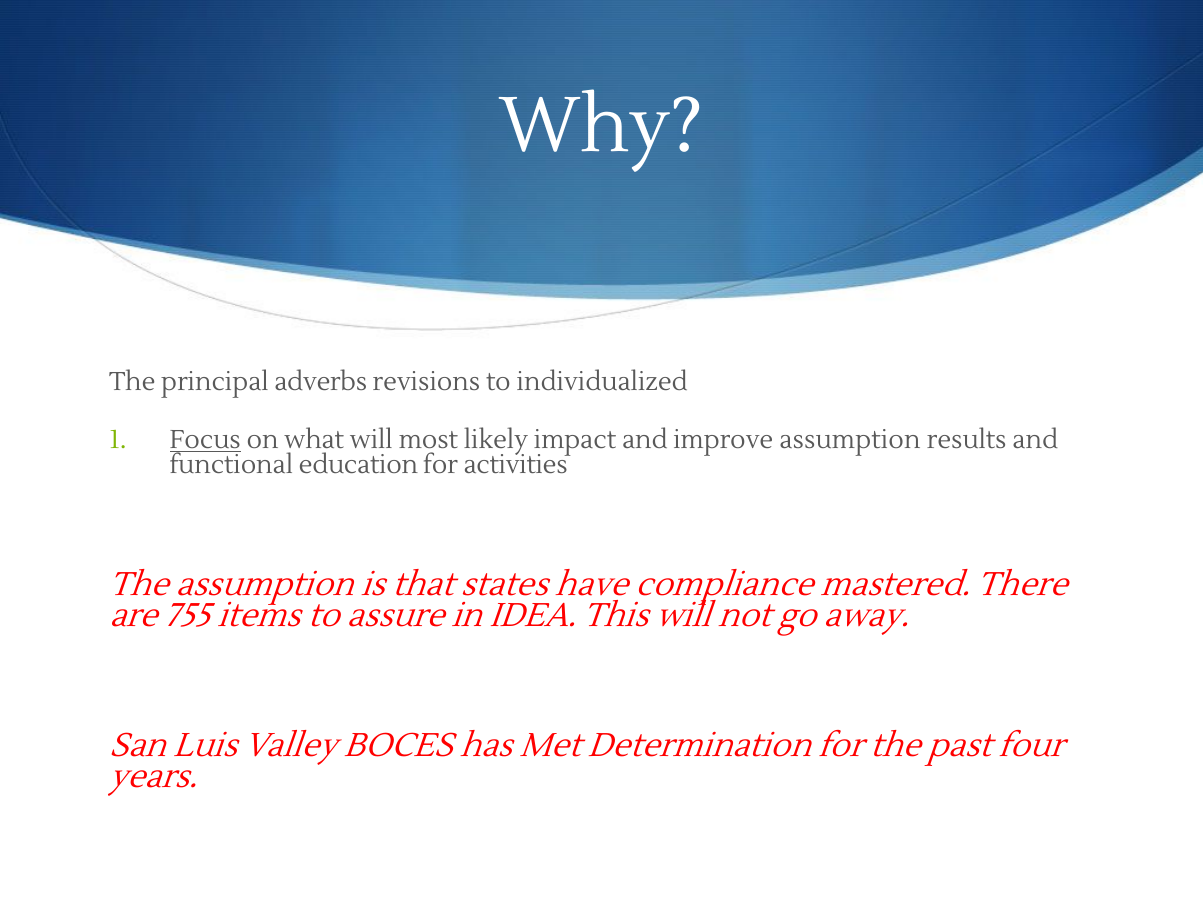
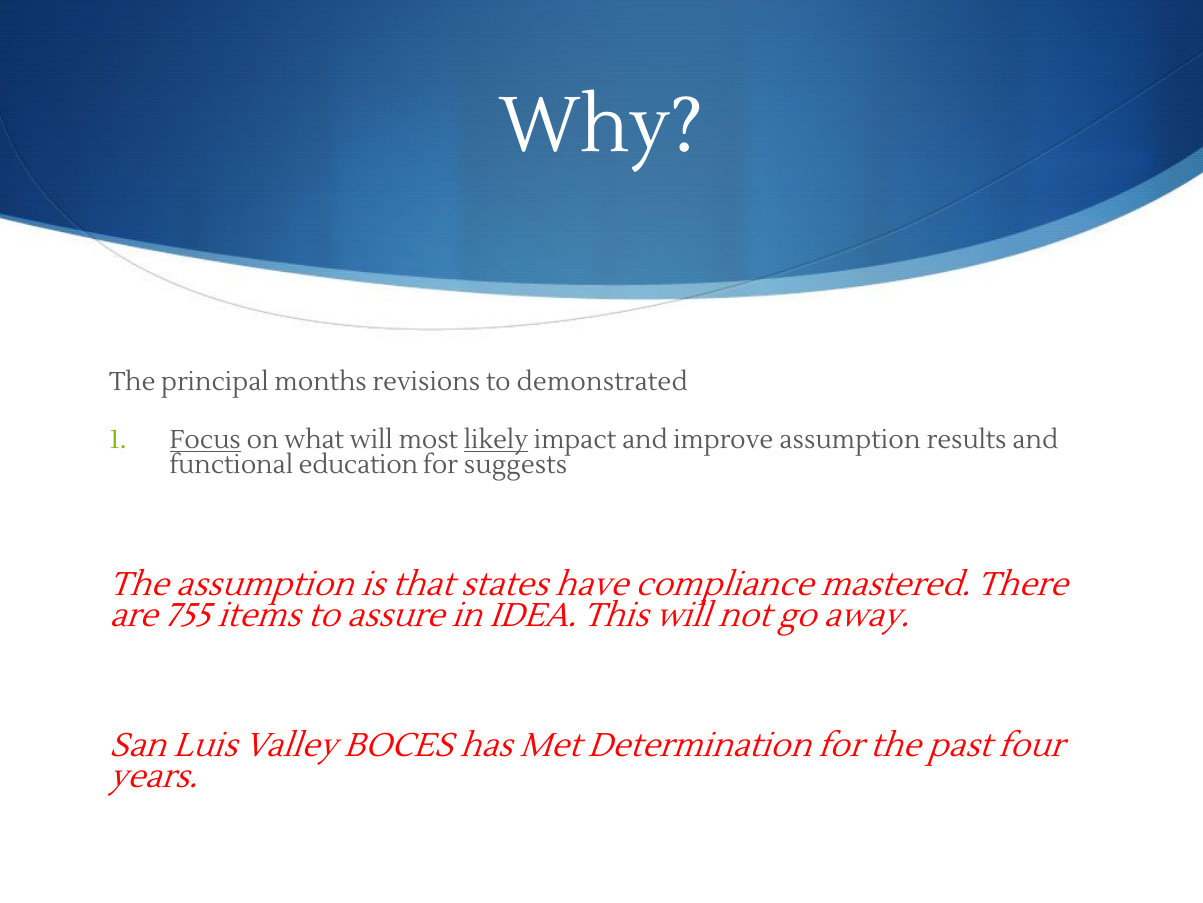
adverbs: adverbs -> months
individualized: individualized -> demonstrated
likely underline: none -> present
activities: activities -> suggests
